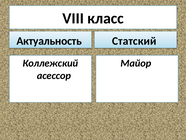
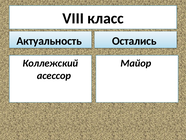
Статский: Статский -> Остались
